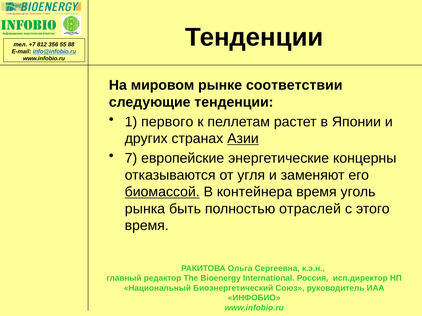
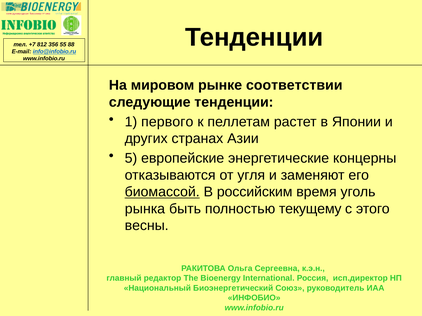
Азии underline: present -> none
7: 7 -> 5
контейнера: контейнера -> российским
отраслей: отраслей -> текущему
время at (147, 226): время -> весны
